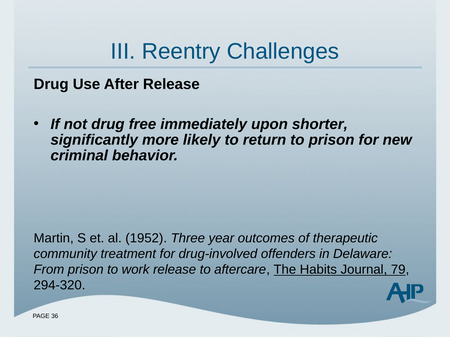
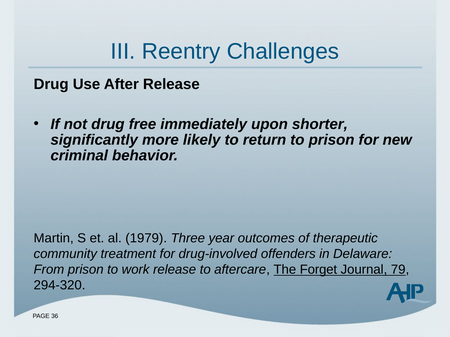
1952: 1952 -> 1979
Habits: Habits -> Forget
